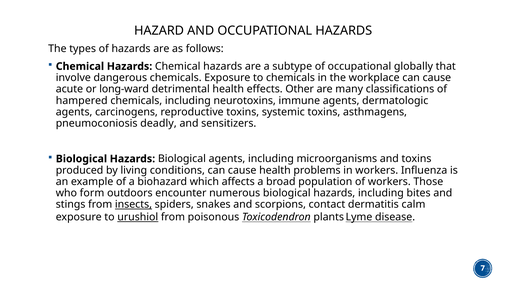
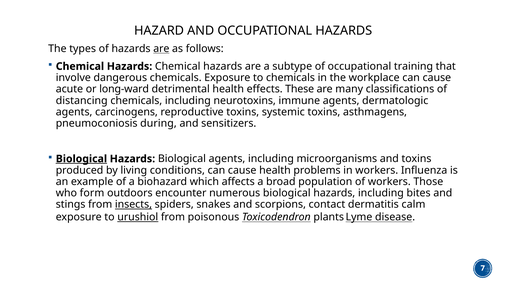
are at (161, 49) underline: none -> present
globally: globally -> training
Other: Other -> These
hampered: hampered -> distancing
deadly: deadly -> during
Biological at (81, 159) underline: none -> present
